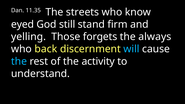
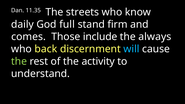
eyed: eyed -> daily
still: still -> full
yelling: yelling -> comes
forgets: forgets -> include
the at (19, 61) colour: light blue -> light green
